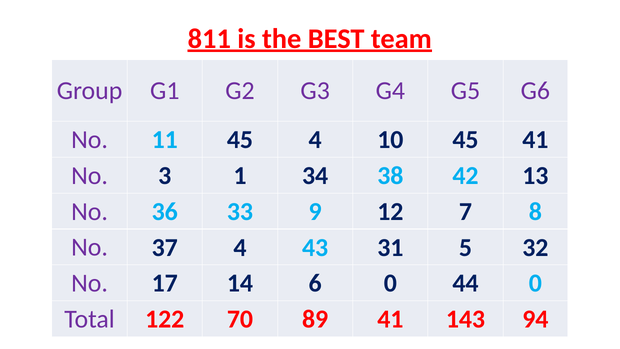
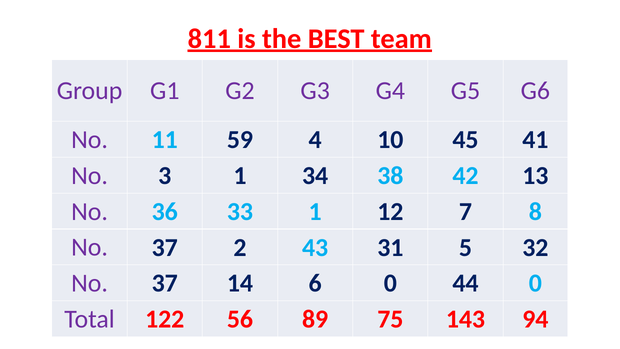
11 45: 45 -> 59
33 9: 9 -> 1
37 4: 4 -> 2
17 at (165, 283): 17 -> 37
70: 70 -> 56
89 41: 41 -> 75
